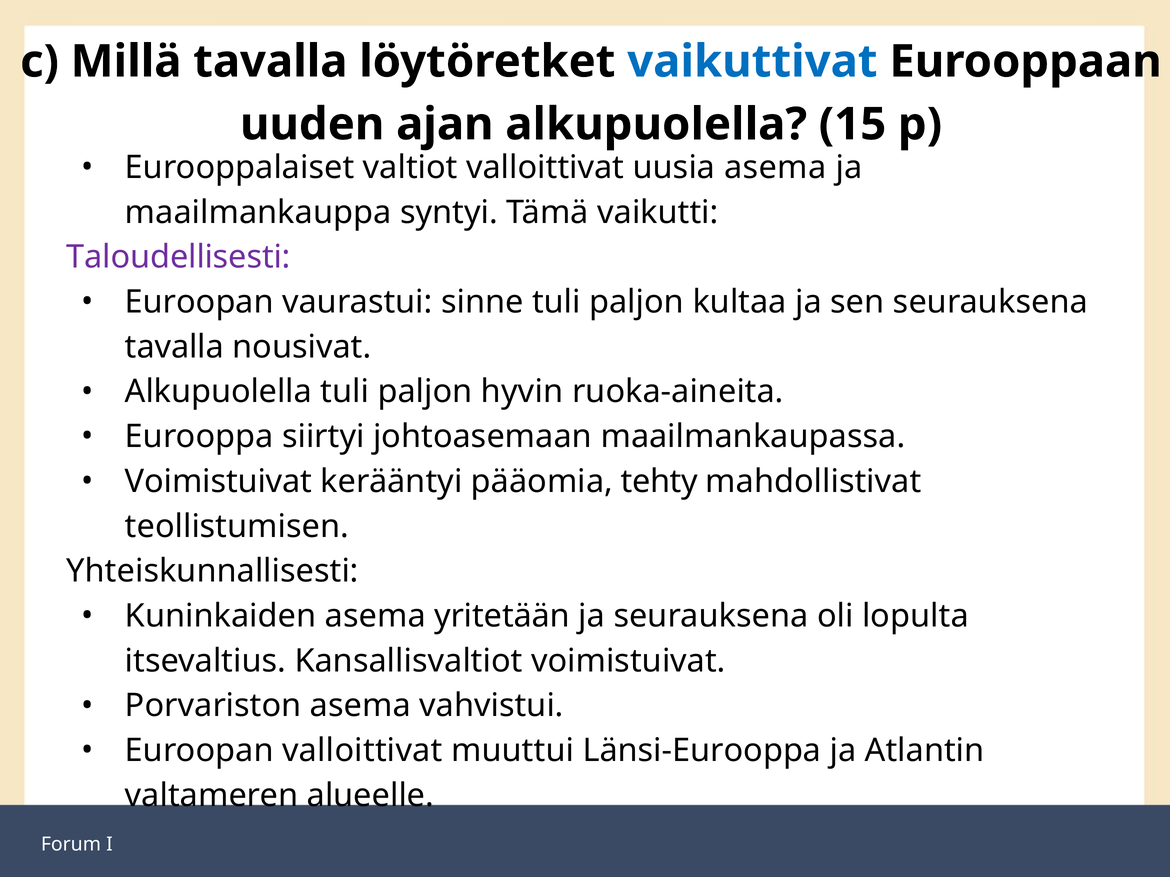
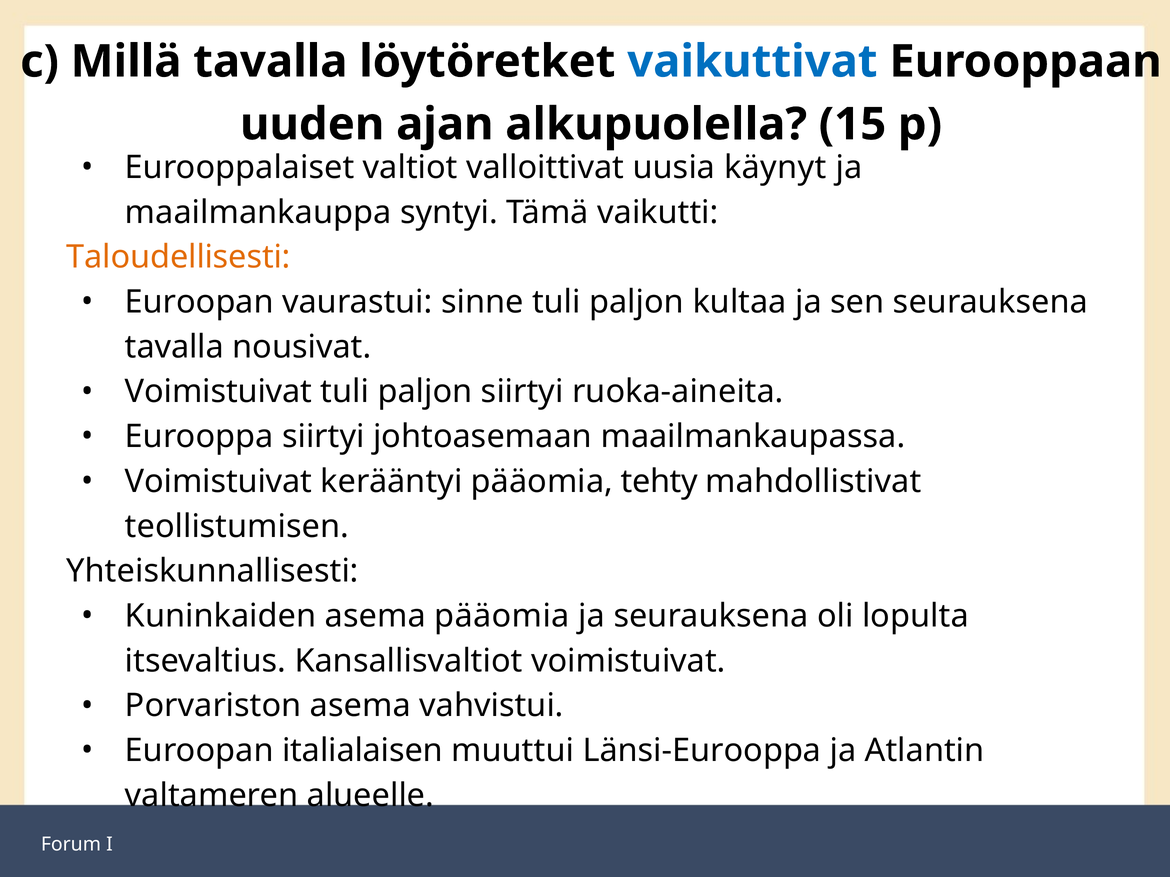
uusia asema: asema -> käynyt
Taloudellisesti colour: purple -> orange
Alkupuolella at (219, 392): Alkupuolella -> Voimistuivat
paljon hyvin: hyvin -> siirtyi
asema yritetään: yritetään -> pääomia
Euroopan valloittivat: valloittivat -> italialaisen
